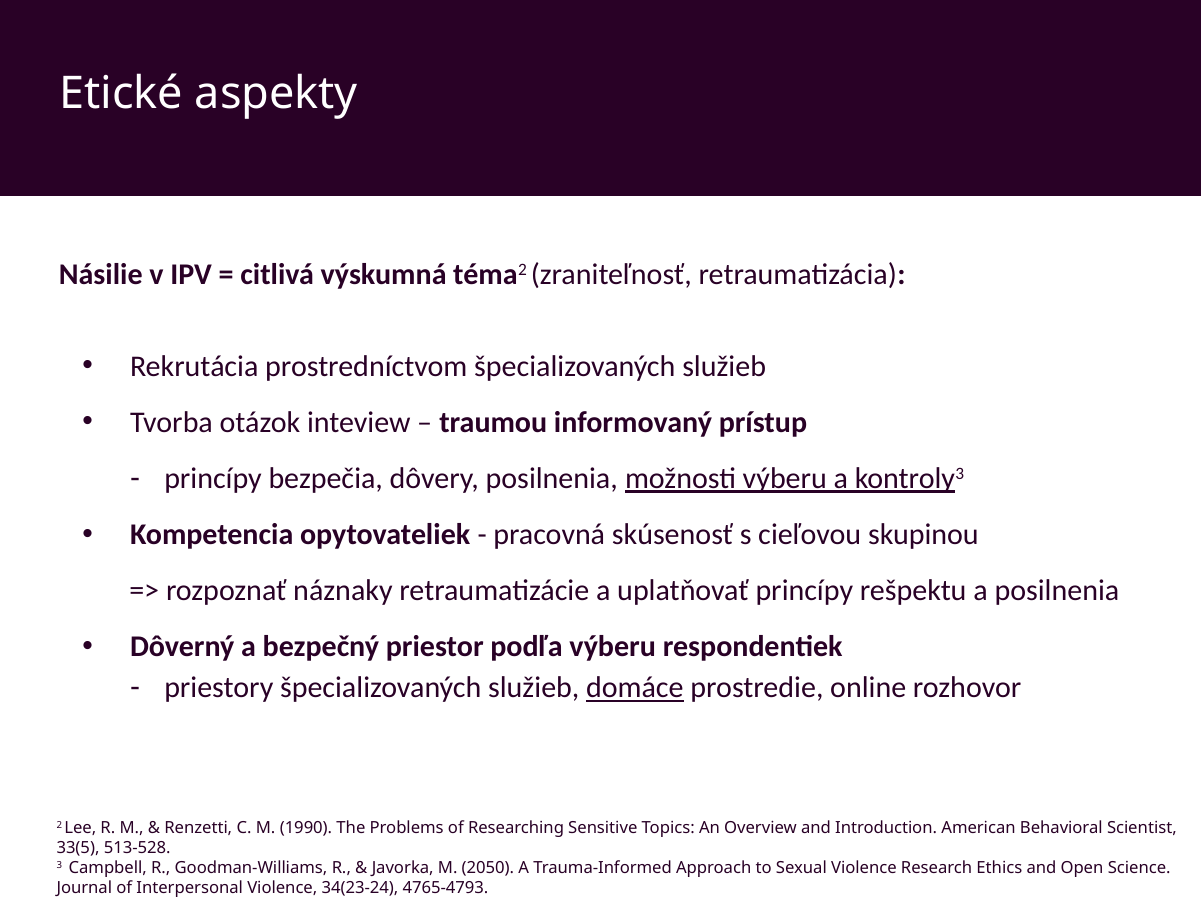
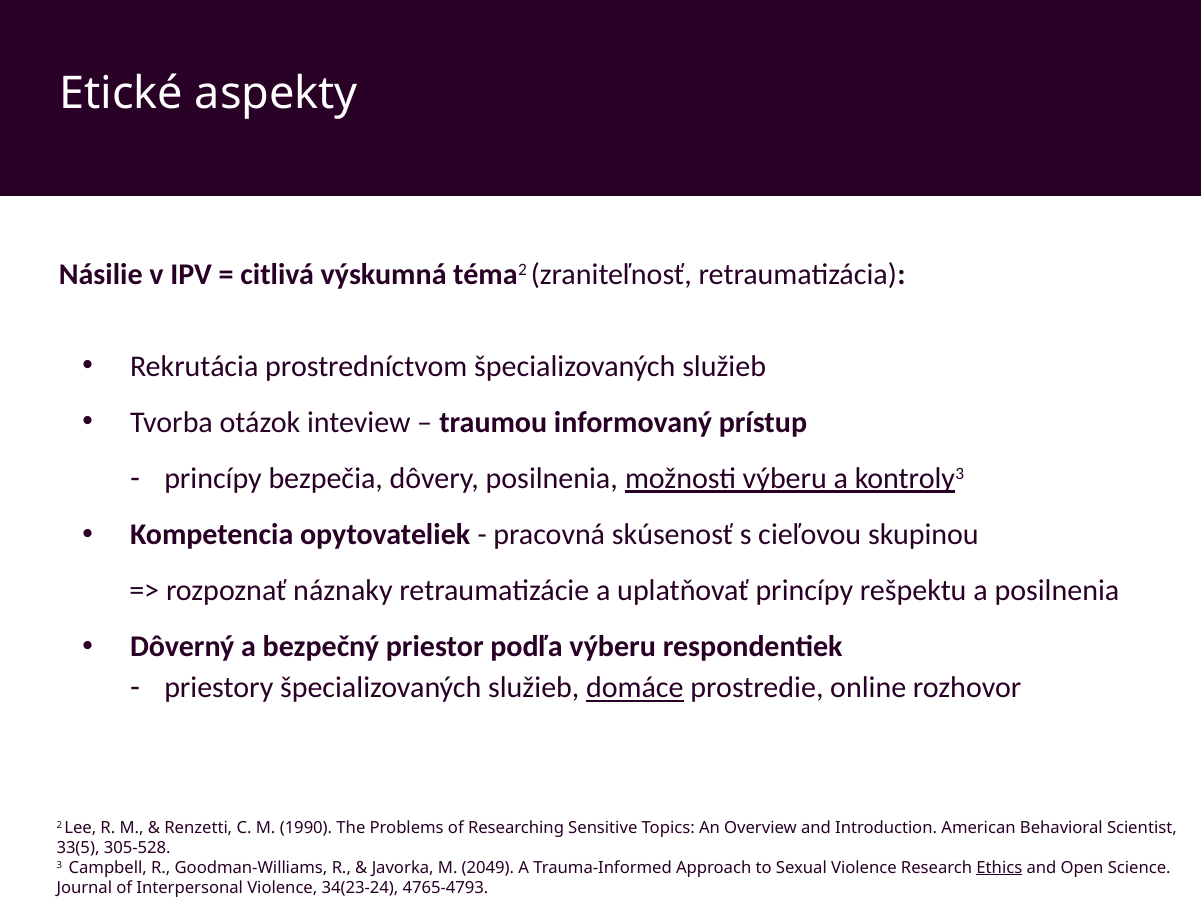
513-528: 513-528 -> 305-528
2050: 2050 -> 2049
Ethics underline: none -> present
